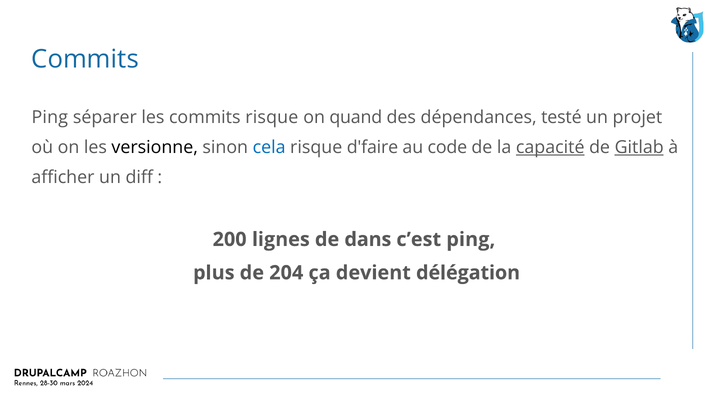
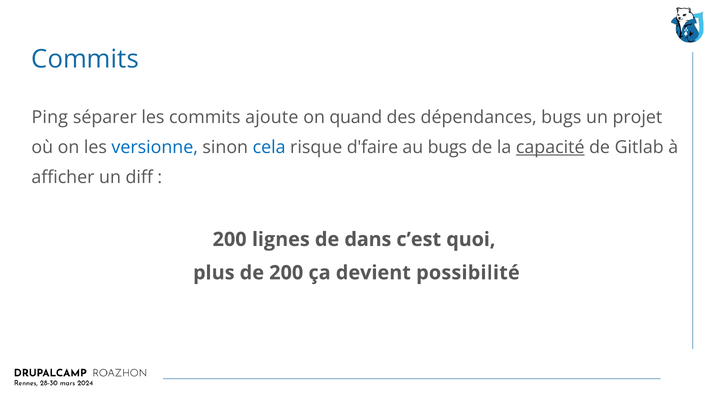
commits risque: risque -> ajoute
dépendances testé: testé -> bugs
versionne colour: black -> blue
au code: code -> bugs
Gitlab underline: present -> none
c’est ping: ping -> quoi
de 204: 204 -> 200
délégation: délégation -> possibilité
